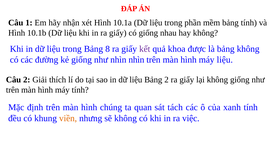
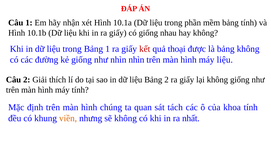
Bảng 8: 8 -> 1
kết colour: purple -> red
khoa: khoa -> thoại
xanh: xanh -> khoa
việc: việc -> nhất
